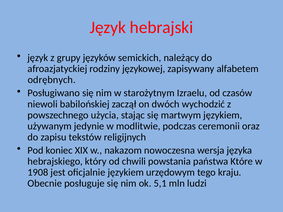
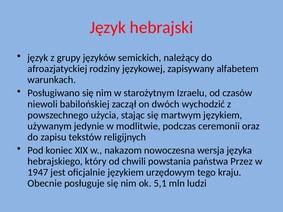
odrębnych: odrębnych -> warunkach
Które: Które -> Przez
1908: 1908 -> 1947
